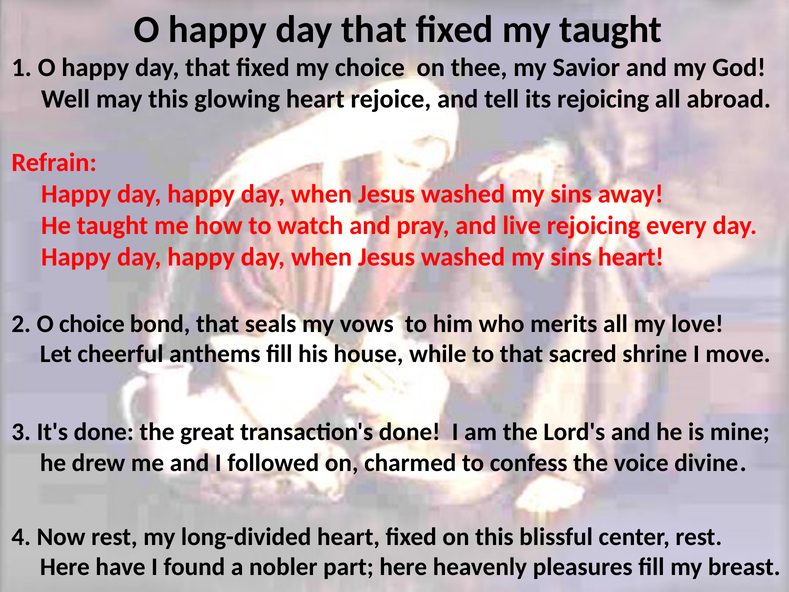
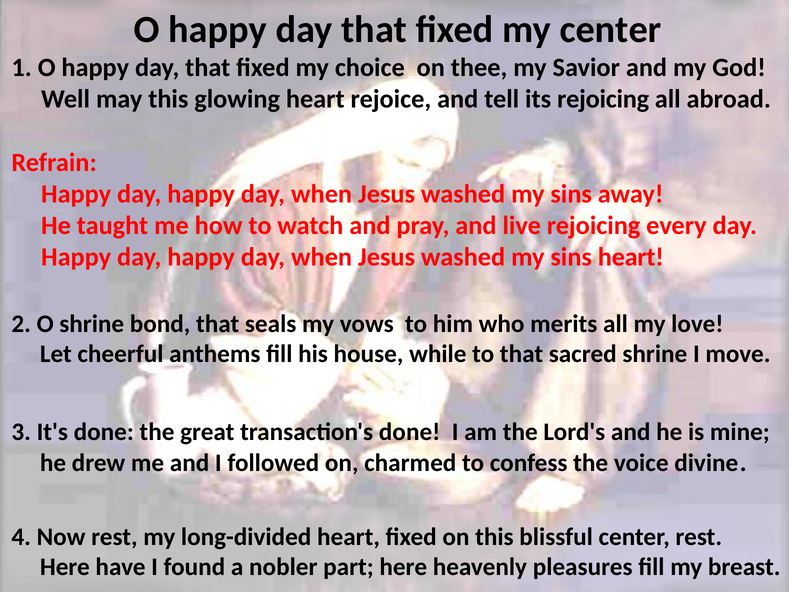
my taught: taught -> center
O choice: choice -> shrine
